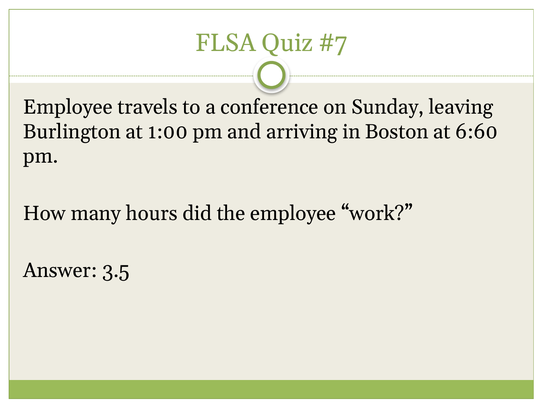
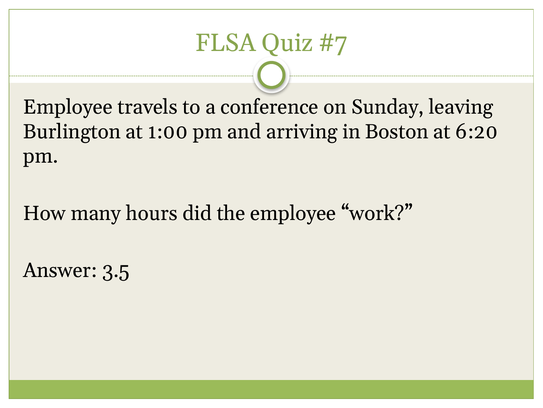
6:60: 6:60 -> 6:20
